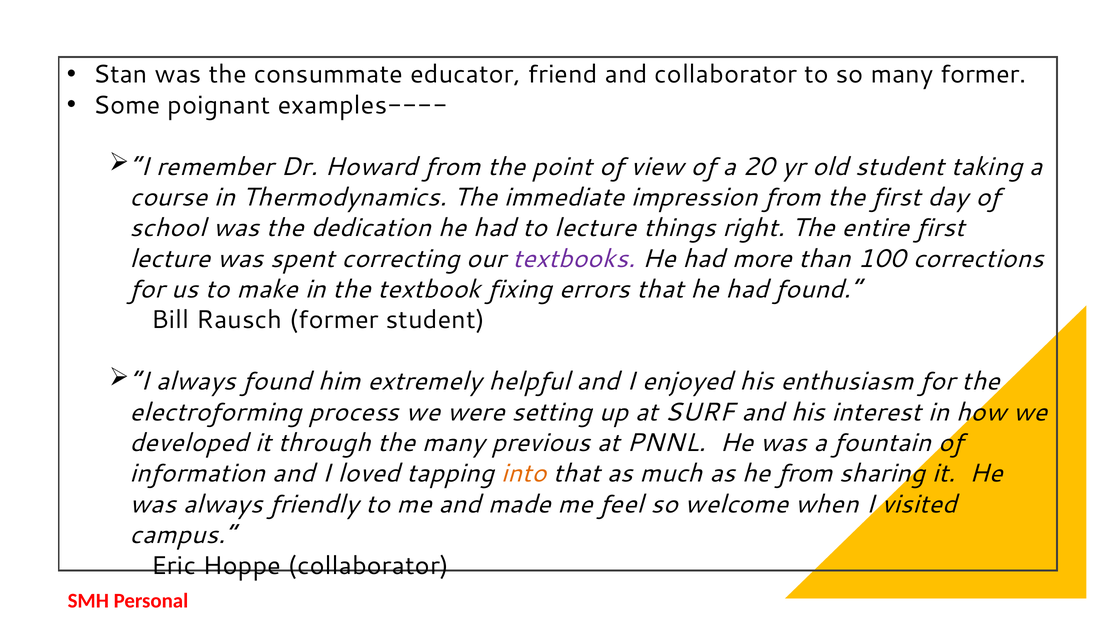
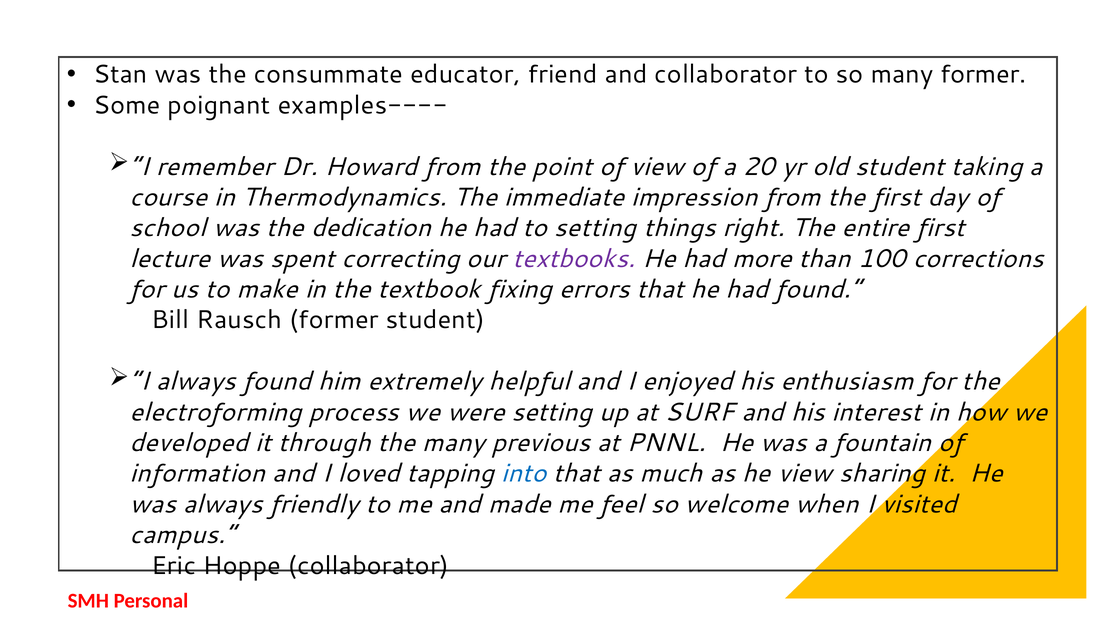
to lecture: lecture -> setting
into colour: orange -> blue
he from: from -> view
